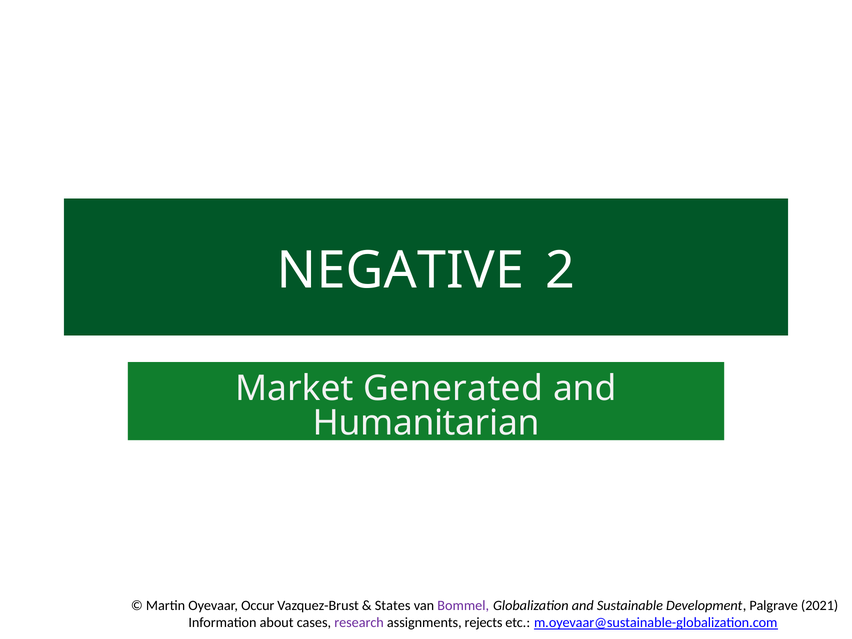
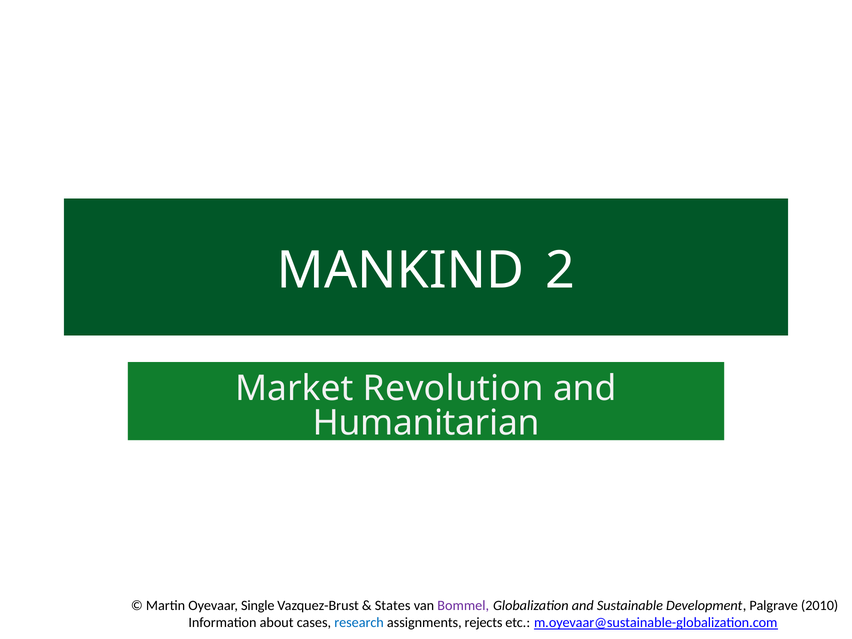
NEGATIVE: NEGATIVE -> MANKIND
Generated: Generated -> Revolution
Occur: Occur -> Single
2021: 2021 -> 2010
research colour: purple -> blue
